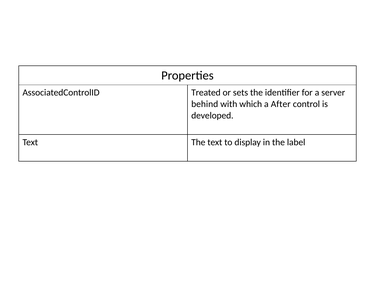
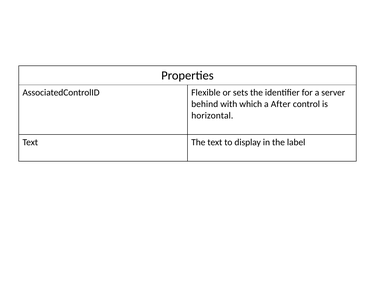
Treated: Treated -> Flexible
developed: developed -> horizontal
